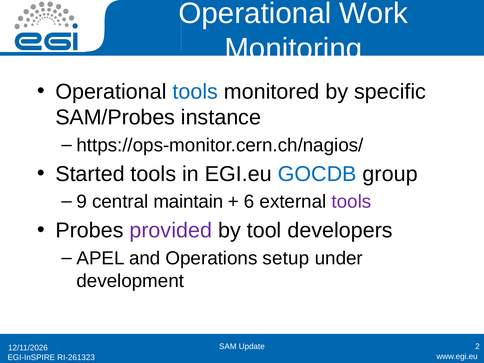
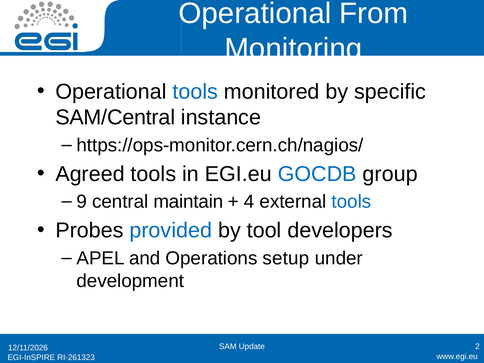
Work: Work -> From
SAM/Probes: SAM/Probes -> SAM/Central
Started: Started -> Agreed
6: 6 -> 4
tools at (351, 202) colour: purple -> blue
provided colour: purple -> blue
